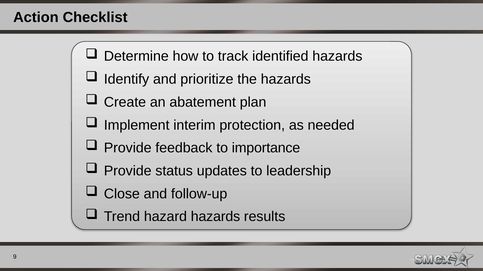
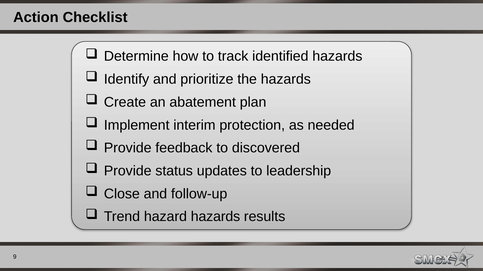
importance: importance -> discovered
